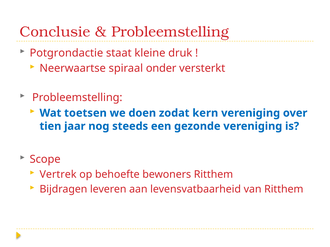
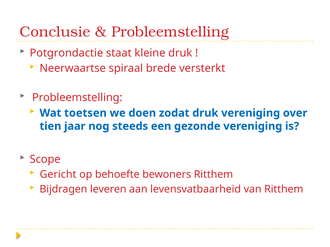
onder: onder -> brede
zodat kern: kern -> druk
Vertrek: Vertrek -> Gericht
